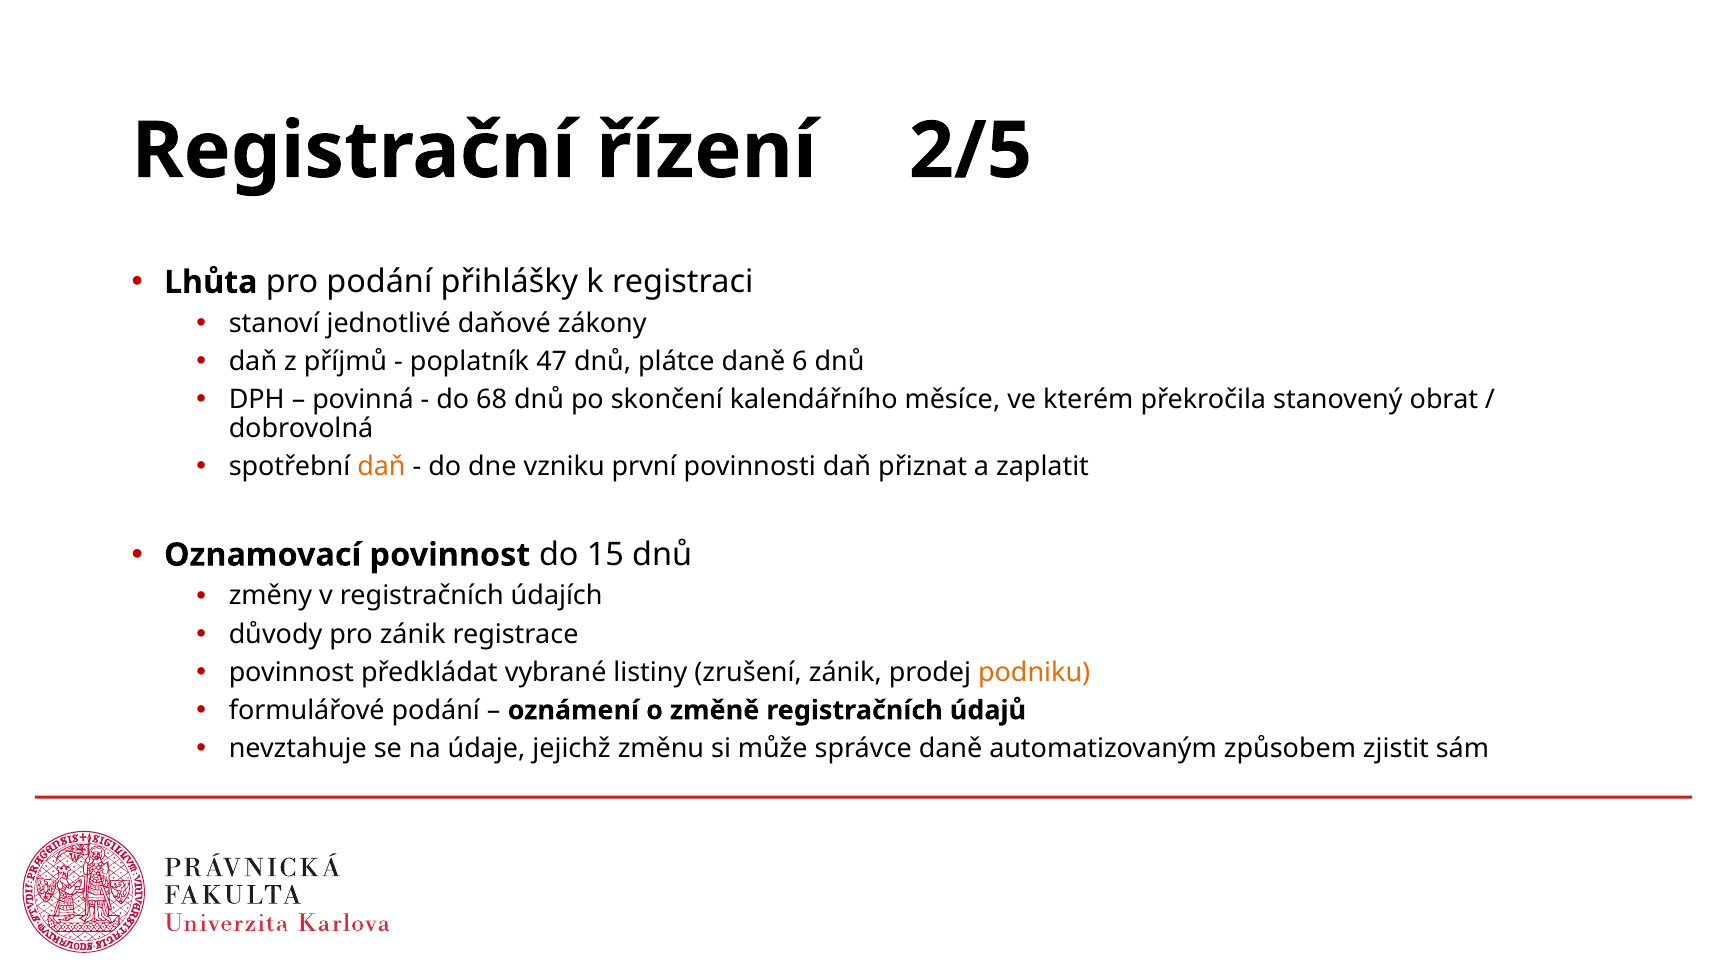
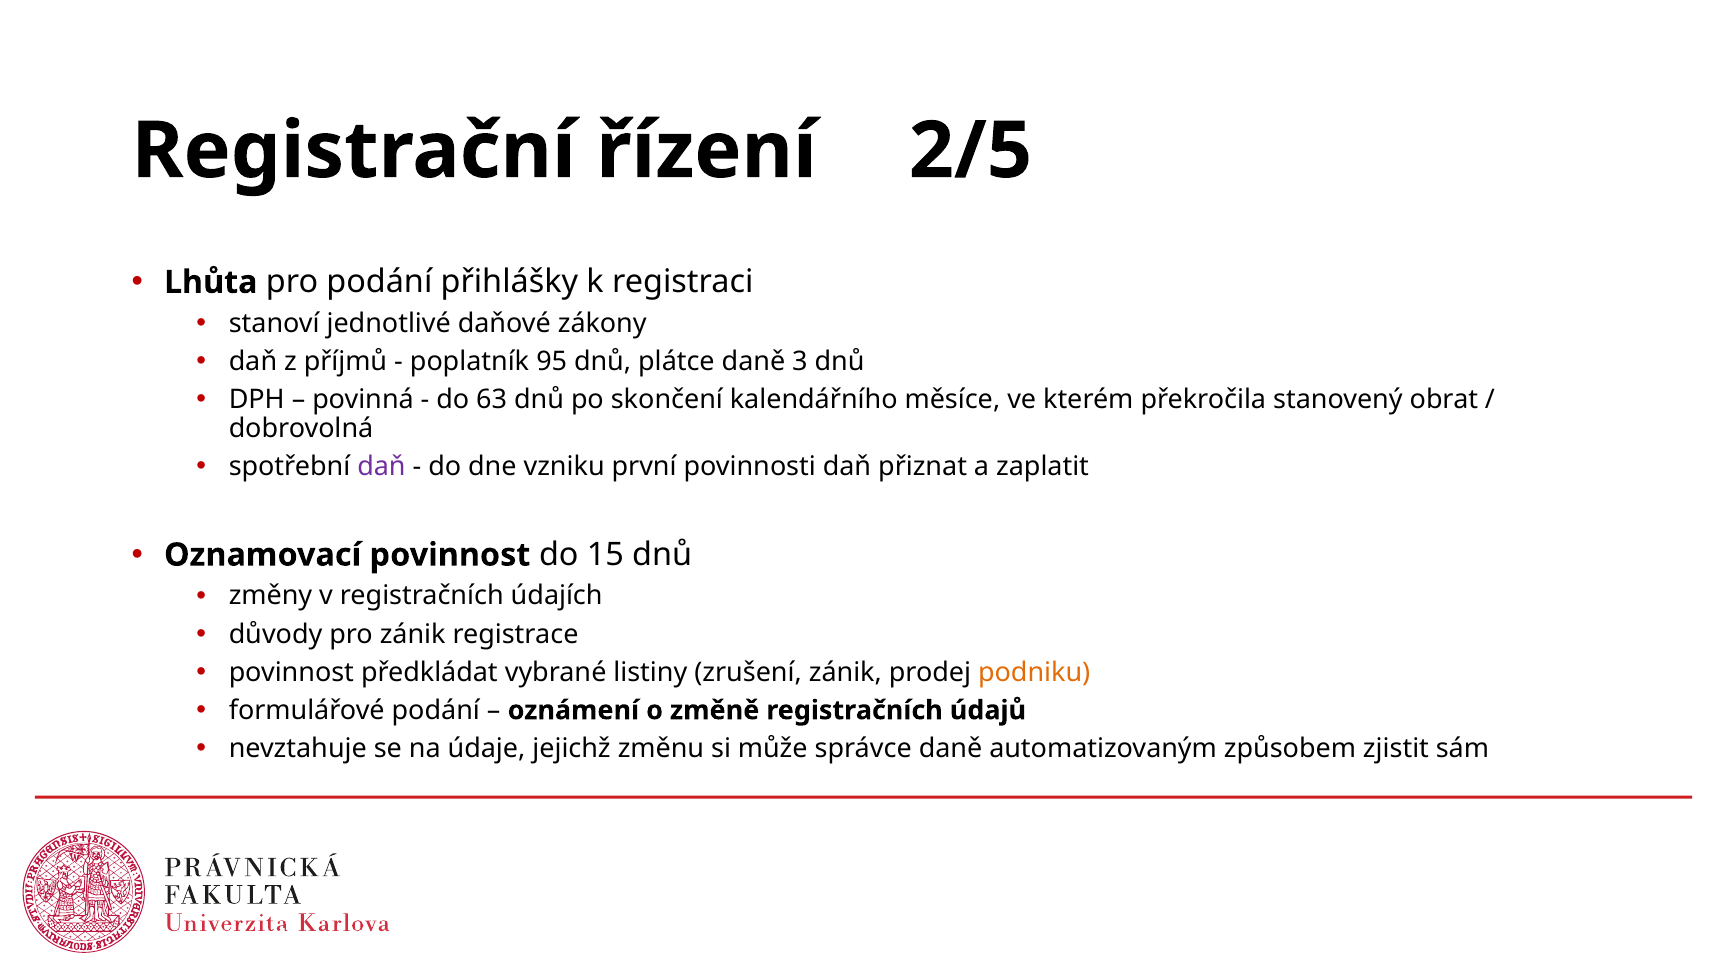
47: 47 -> 95
6: 6 -> 3
68: 68 -> 63
daň at (381, 467) colour: orange -> purple
